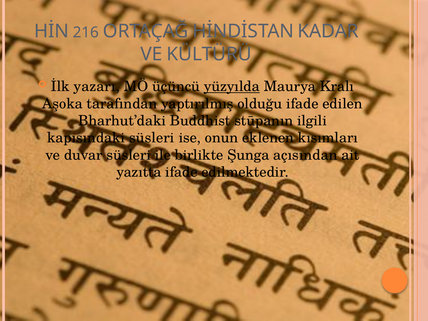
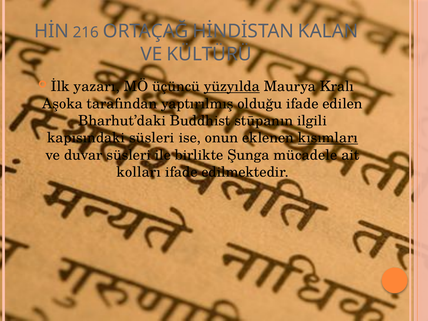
KADAR: KADAR -> KALAN
kısımları underline: none -> present
açısından: açısından -> mücadele
yazıtta: yazıtta -> kolları
